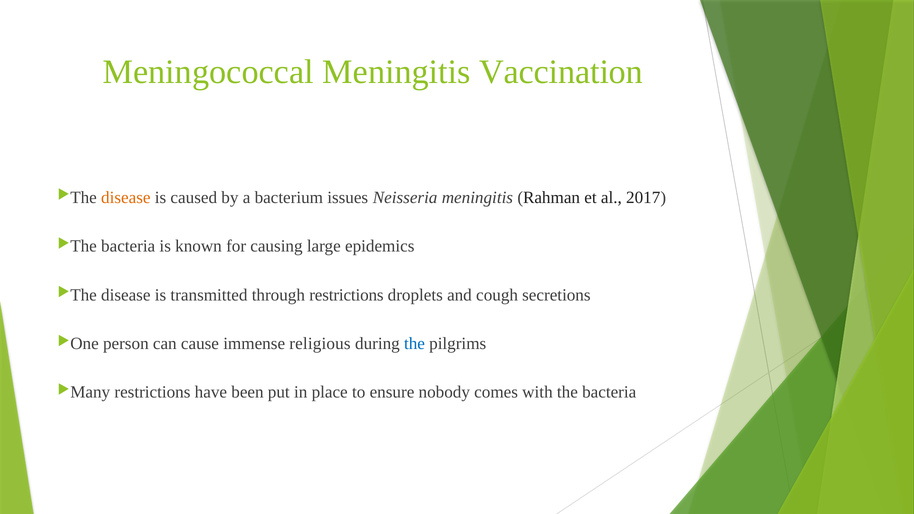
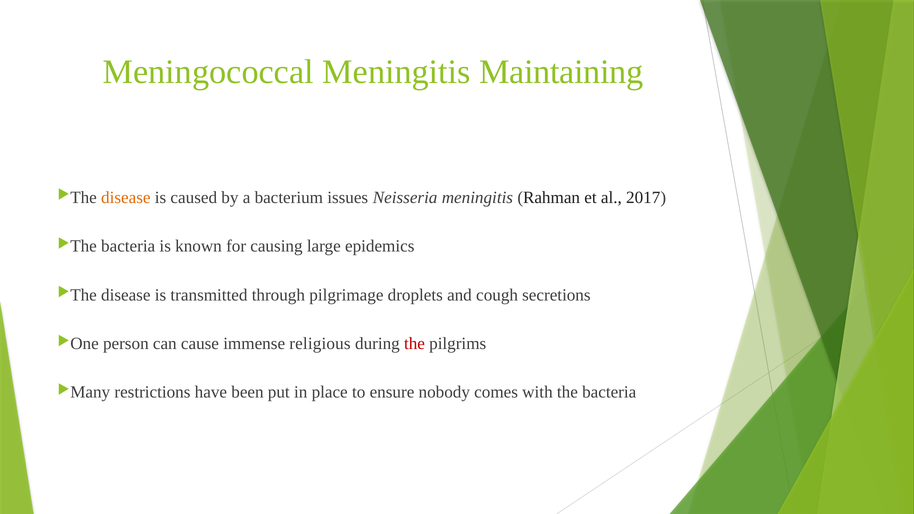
Vaccination: Vaccination -> Maintaining
through restrictions: restrictions -> pilgrimage
the at (414, 344) colour: blue -> red
